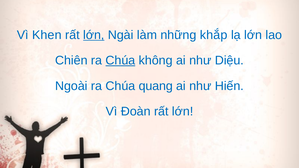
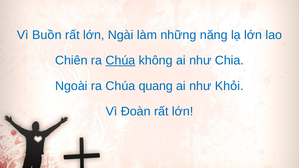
Khen: Khen -> Buồn
lớn at (94, 35) underline: present -> none
khắp: khắp -> năng
Diệu: Diệu -> Chia
Hiến: Hiến -> Khỏi
